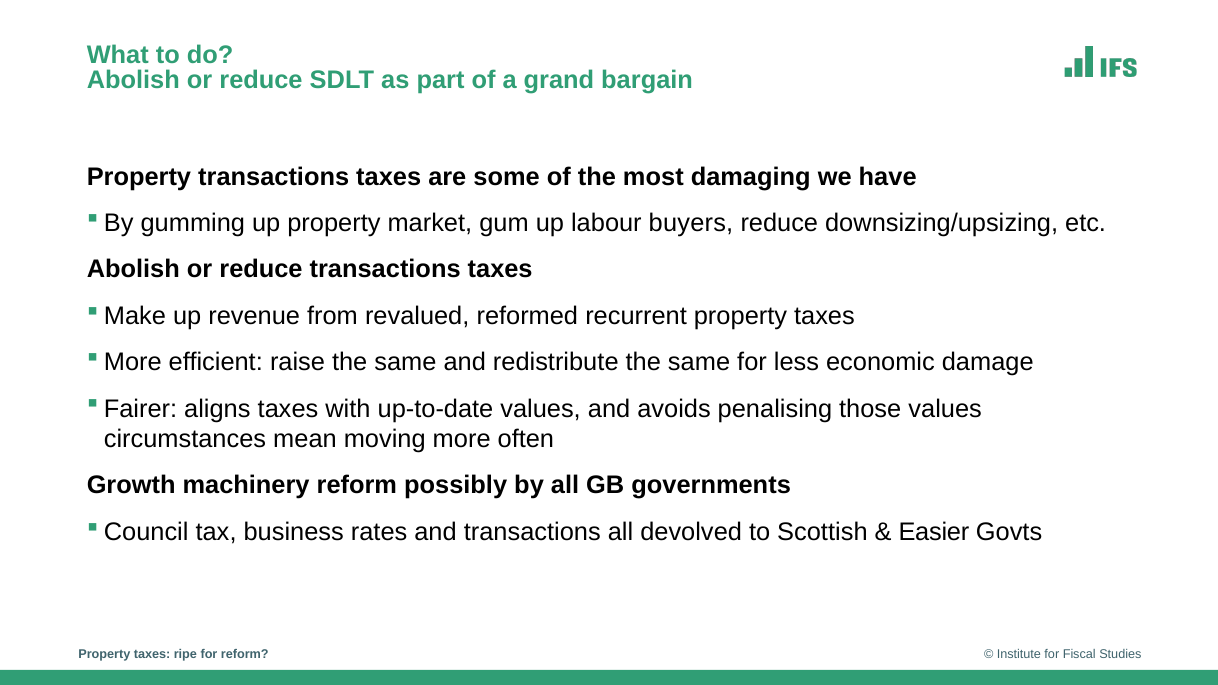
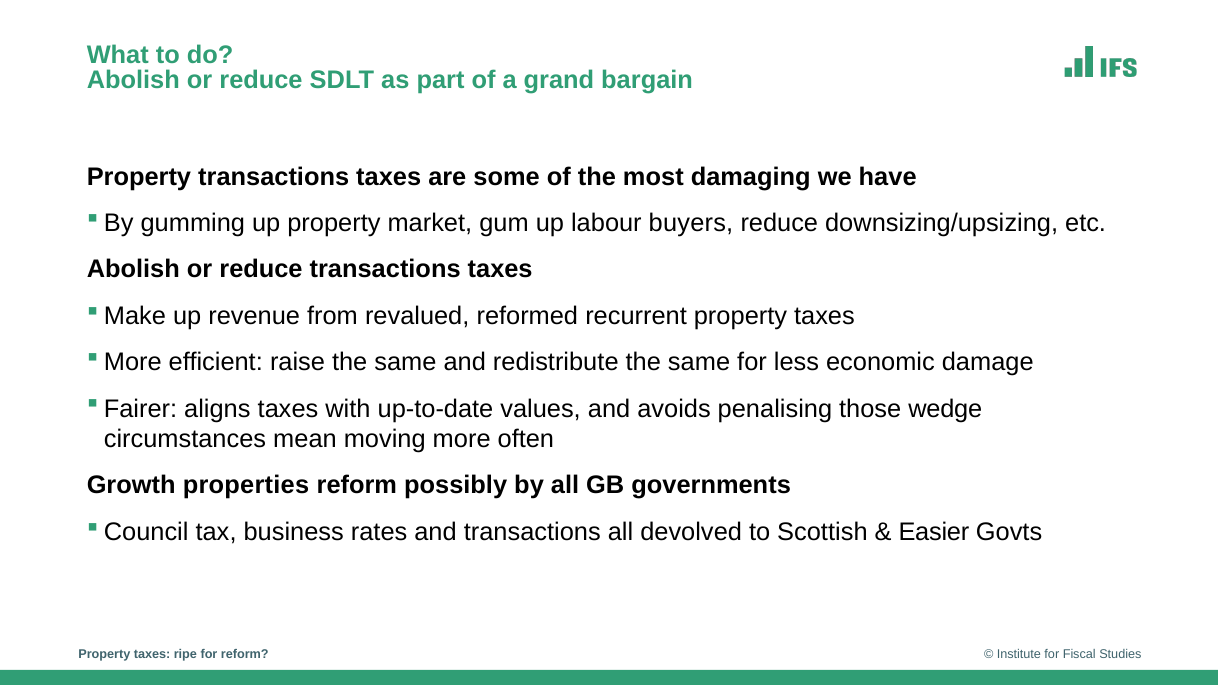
those values: values -> wedge
machinery: machinery -> properties
